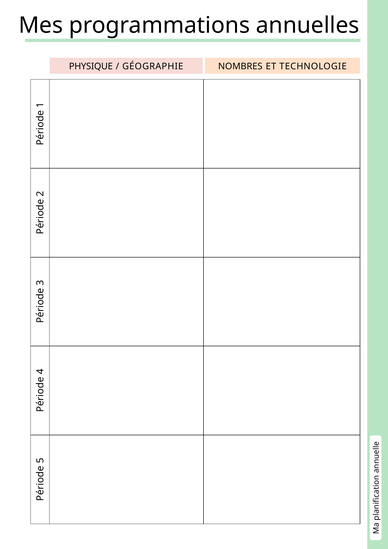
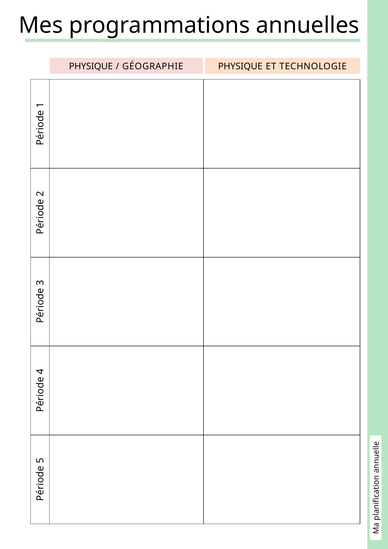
GÉOGRAPHIE NOMBRES: NOMBRES -> PHYSIQUE
